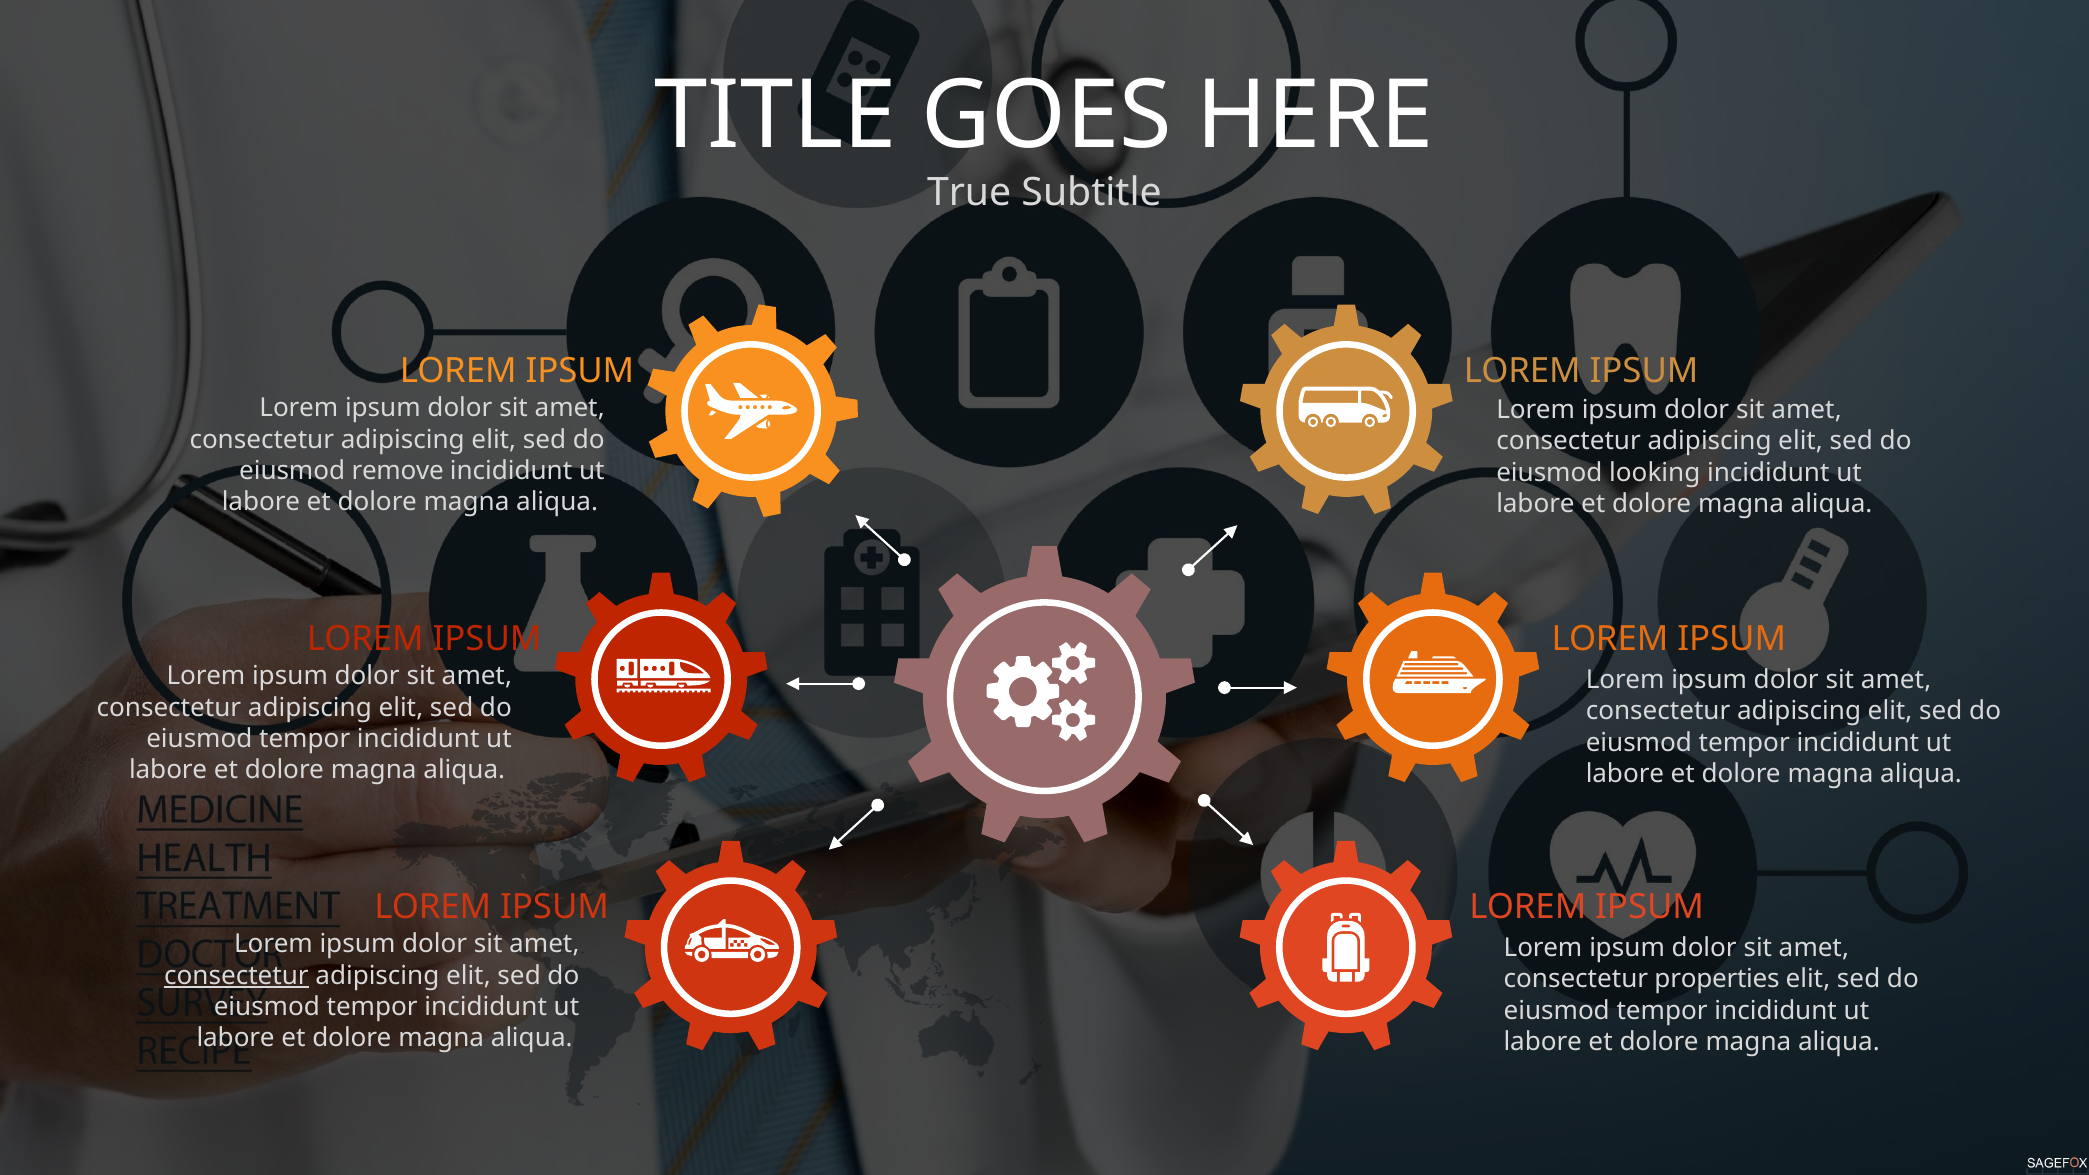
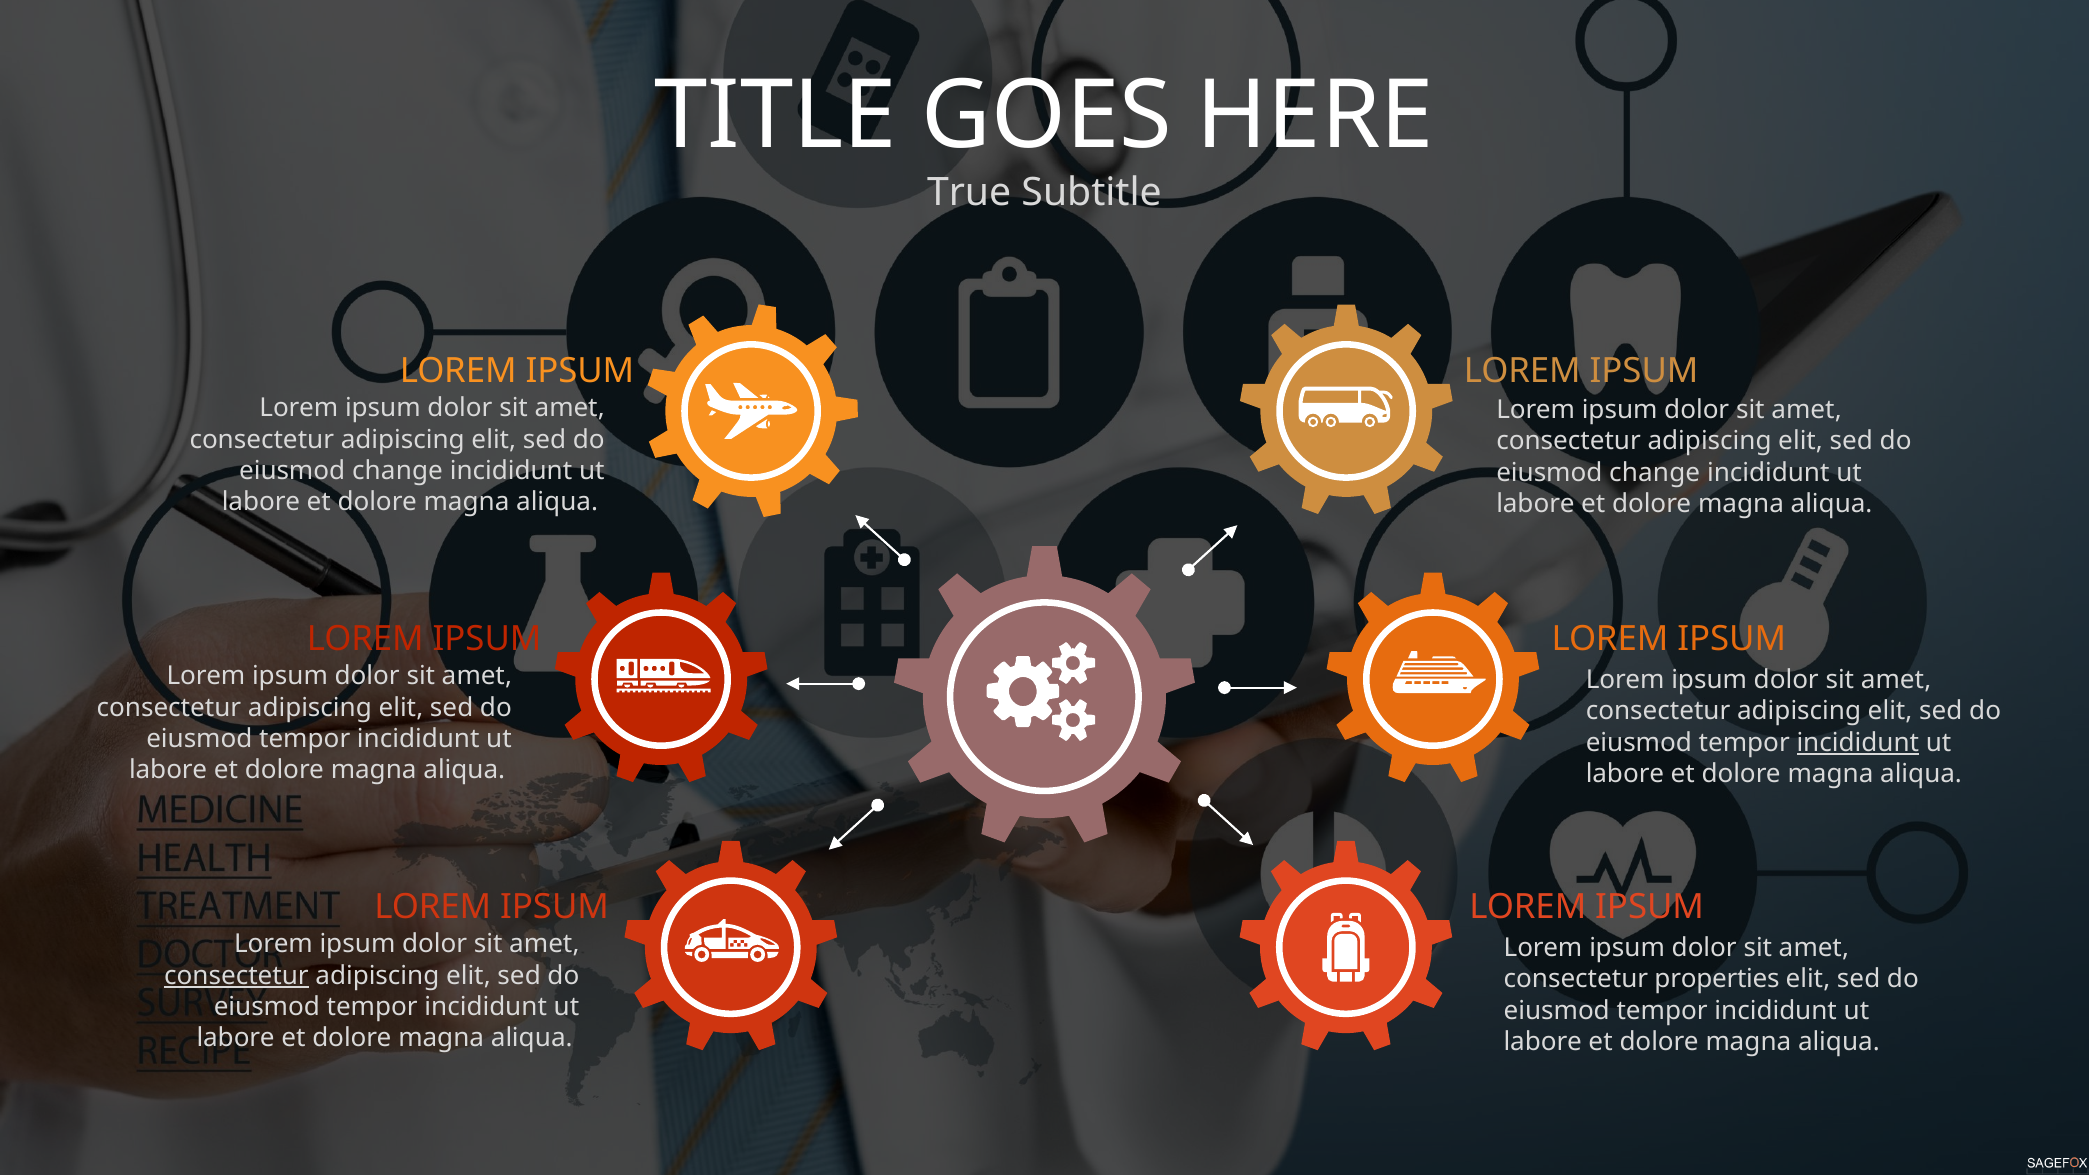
remove at (398, 471): remove -> change
looking at (1655, 473): looking -> change
incididunt at (1858, 743) underline: none -> present
